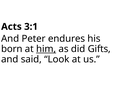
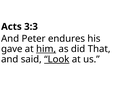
3:1: 3:1 -> 3:3
born: born -> gave
Gifts: Gifts -> That
Look underline: none -> present
